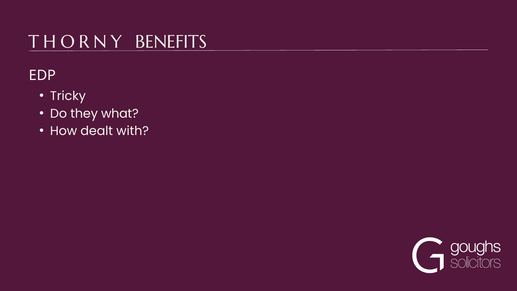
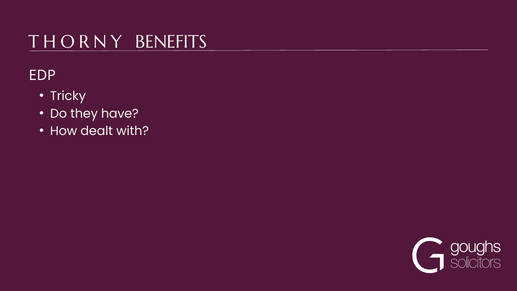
what: what -> have
